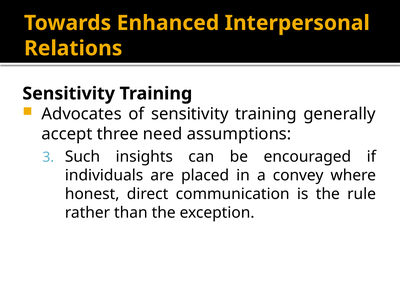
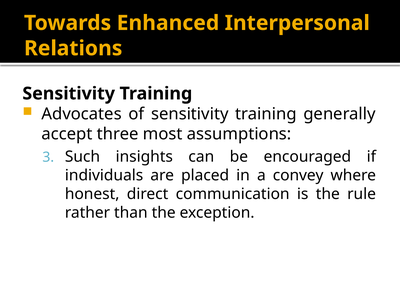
need: need -> most
